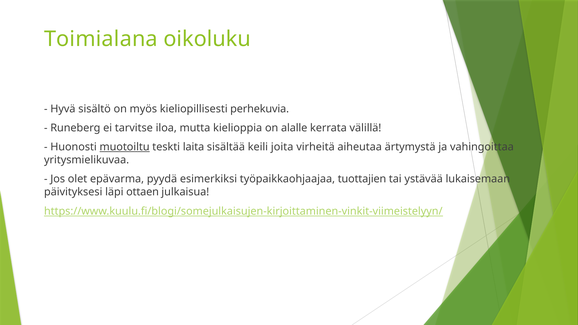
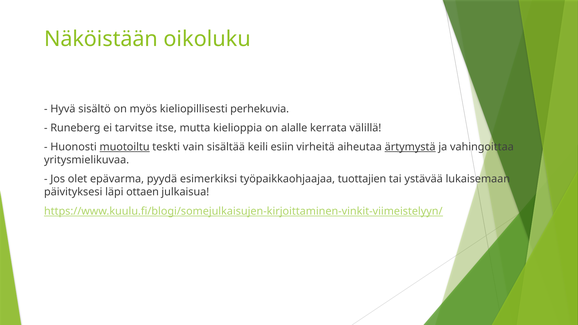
Toimialana: Toimialana -> Näköistään
iloa: iloa -> itse
laita: laita -> vain
joita: joita -> esiin
ärtymystä underline: none -> present
